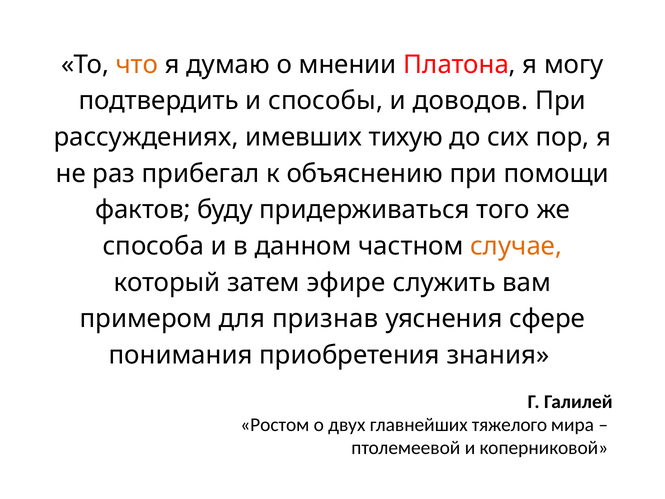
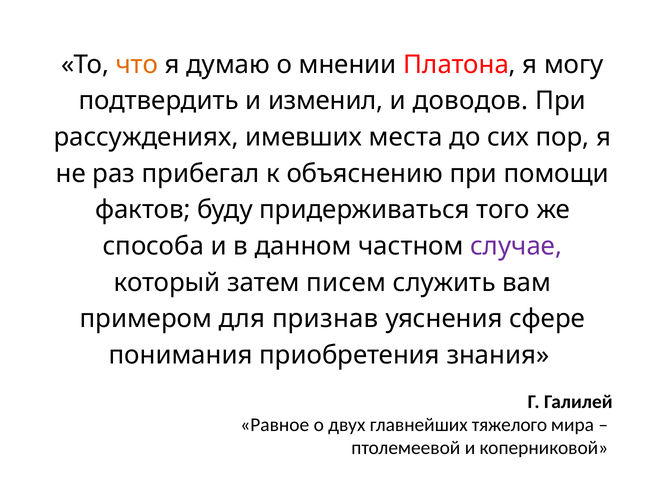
способы: способы -> изменил
тихую: тихую -> места
случае colour: orange -> purple
эфире: эфире -> писем
Ростом: Ростом -> Равное
